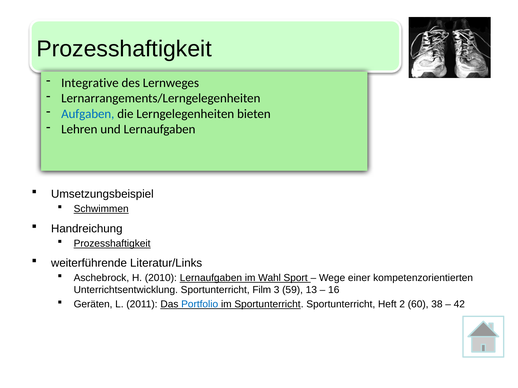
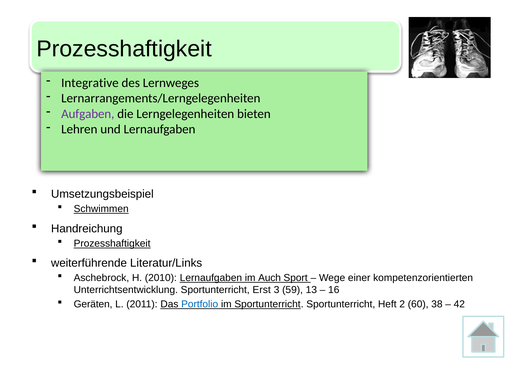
Aufgaben colour: blue -> purple
Wahl: Wahl -> Auch
Film: Film -> Erst
